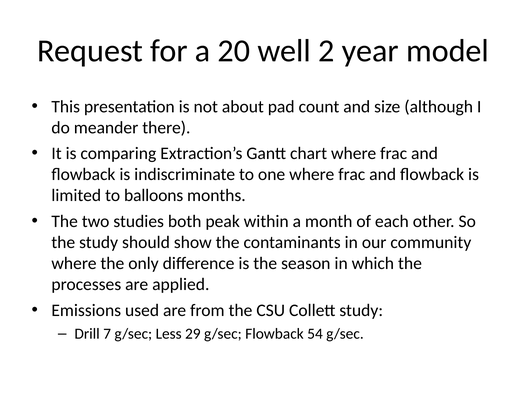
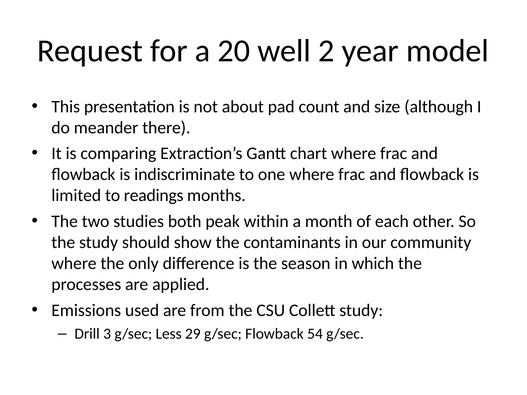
balloons: balloons -> readings
7: 7 -> 3
